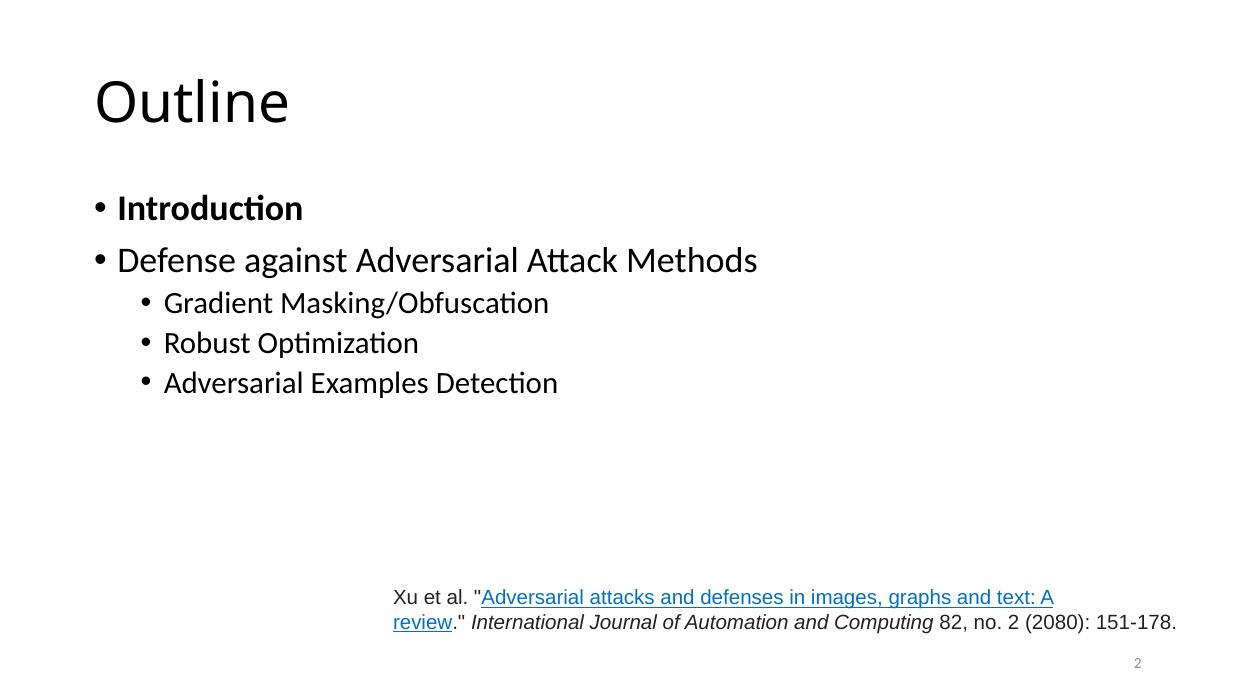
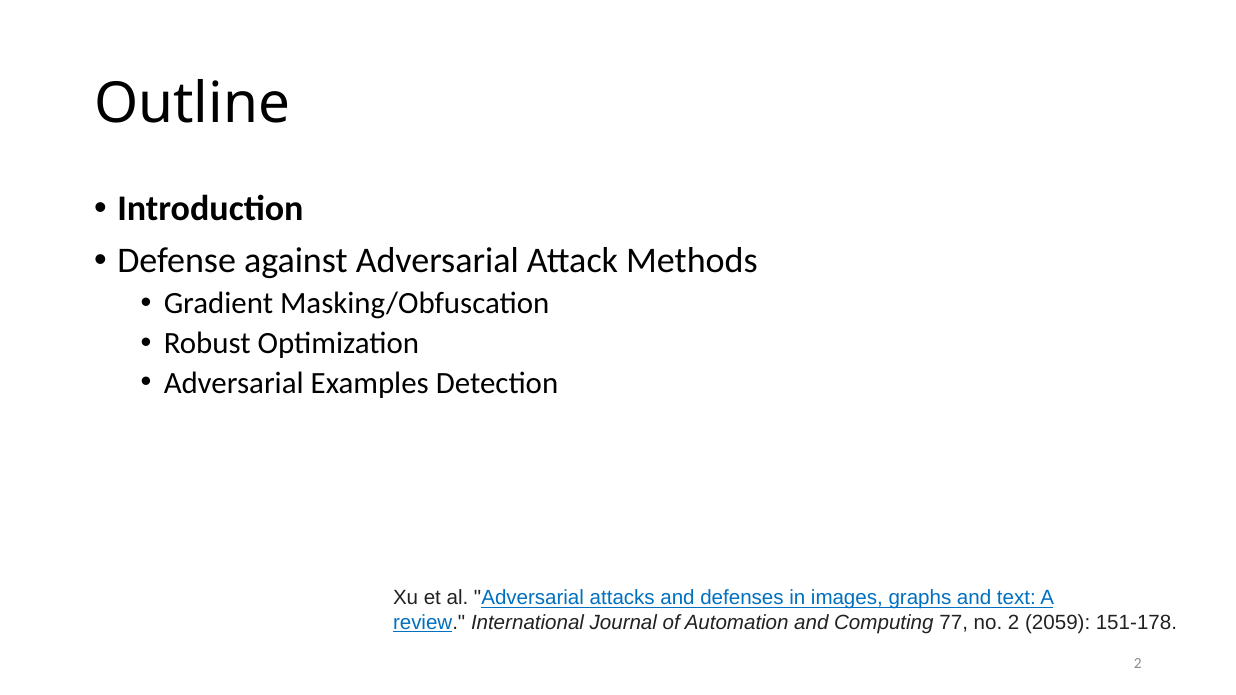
82: 82 -> 77
2080: 2080 -> 2059
